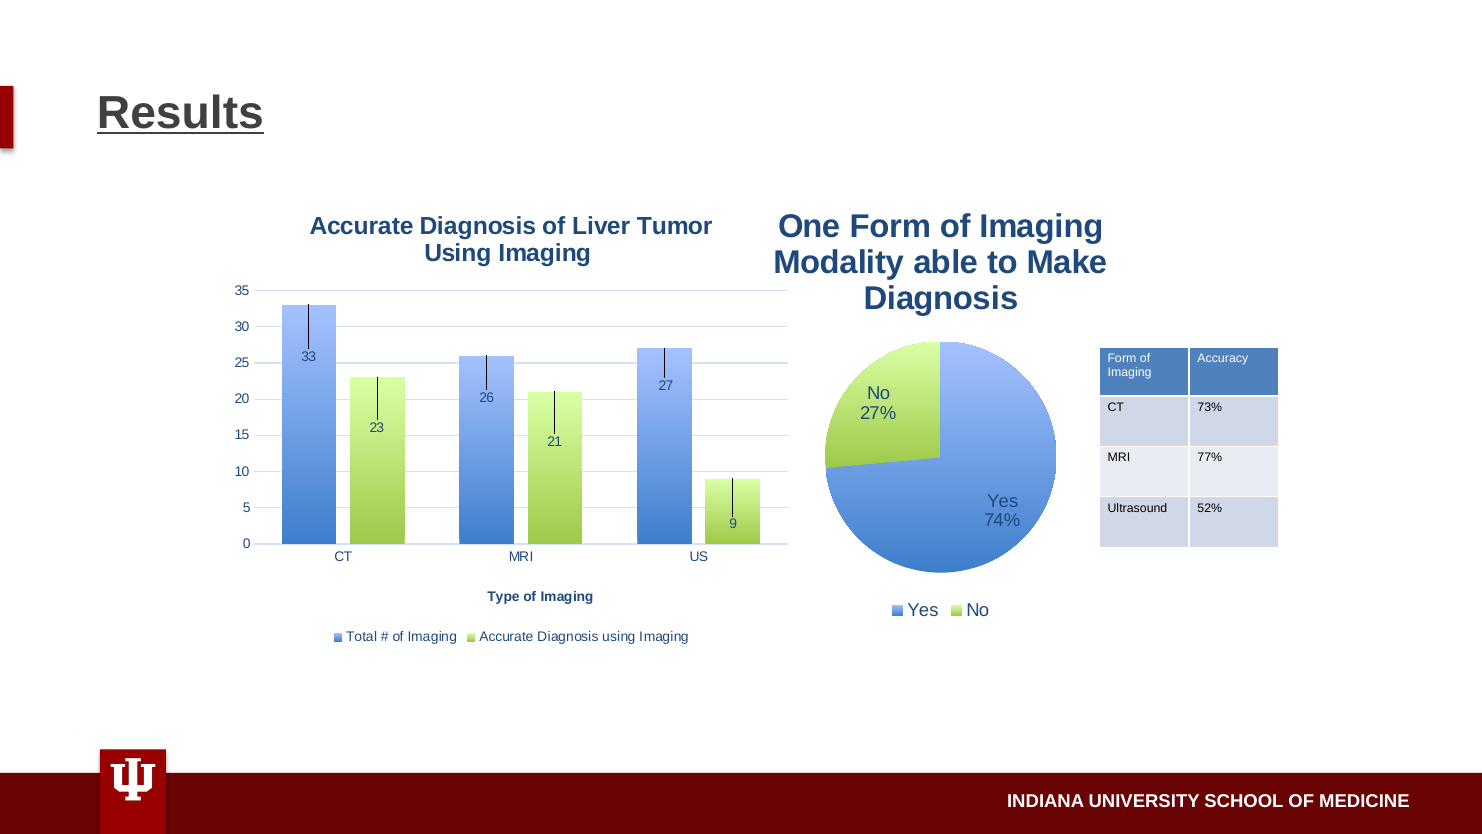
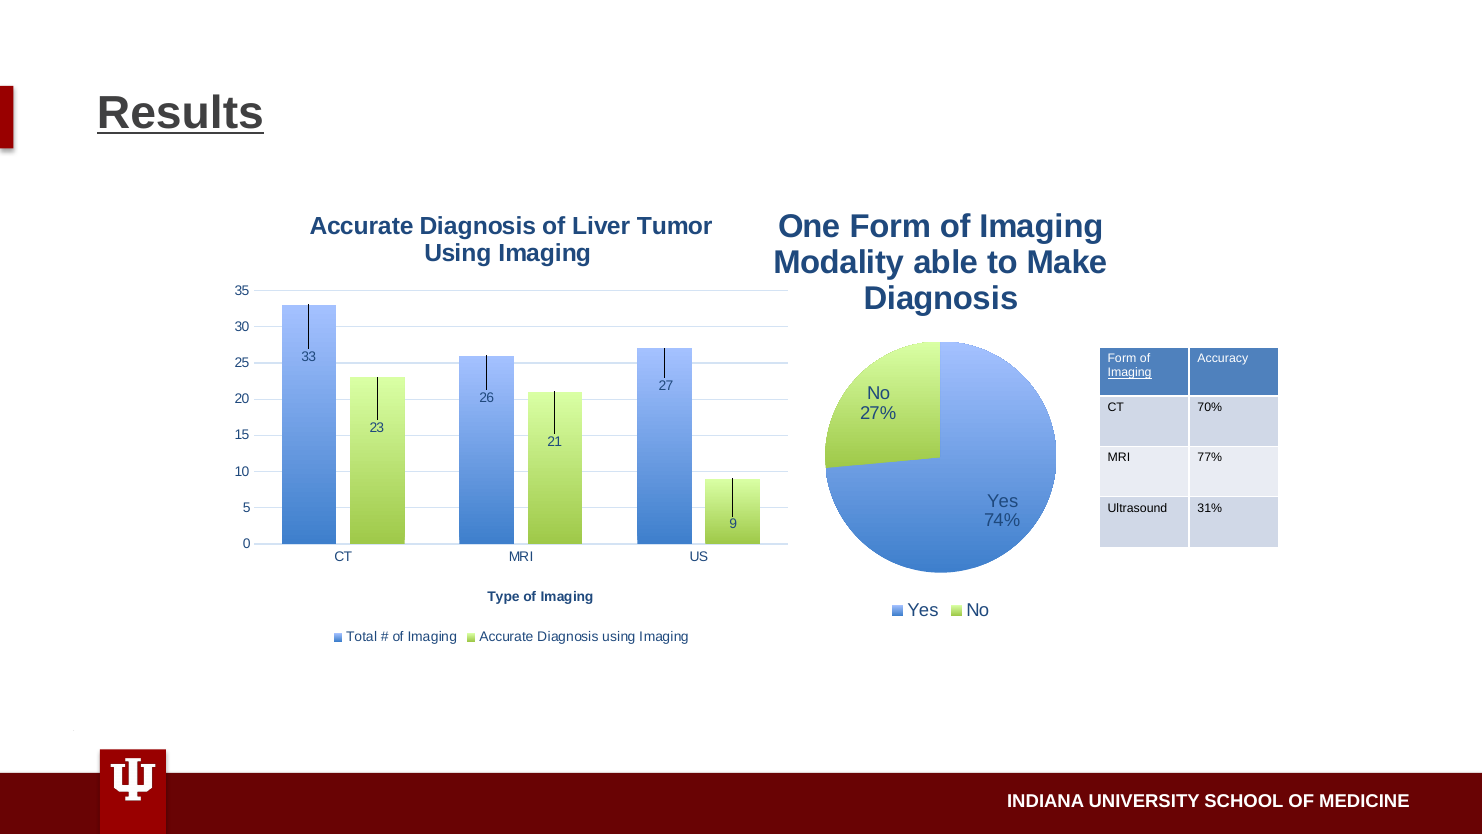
Imaging at (1130, 373) underline: none -> present
73%: 73% -> 70%
52%: 52% -> 31%
